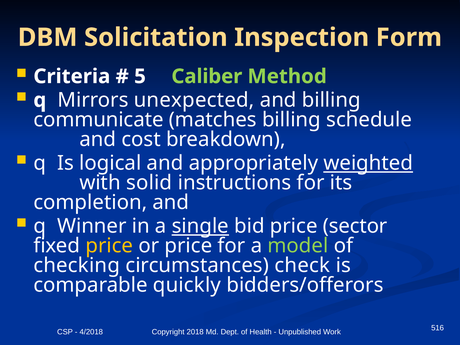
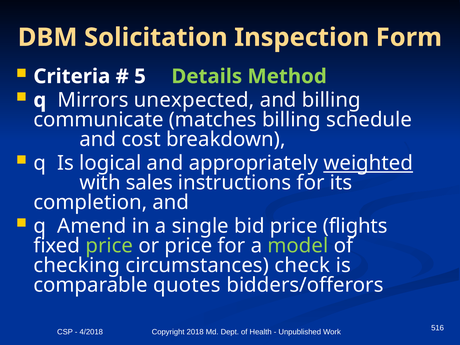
Caliber: Caliber -> Details
solid: solid -> sales
Winner: Winner -> Amend
single underline: present -> none
sector: sector -> flights
price at (109, 246) colour: yellow -> light green
quickly: quickly -> quotes
